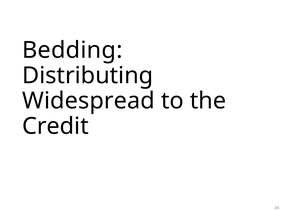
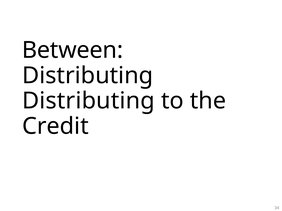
Bedding: Bedding -> Between
Widespread at (88, 101): Widespread -> Distributing
